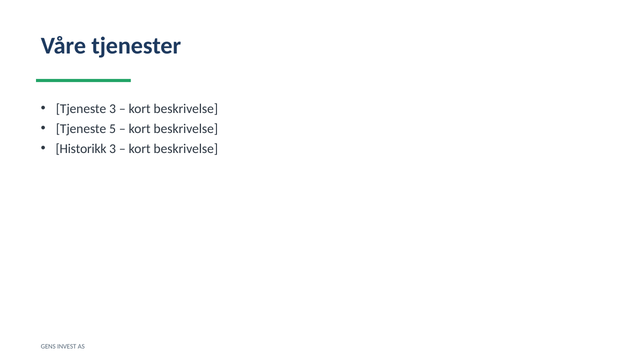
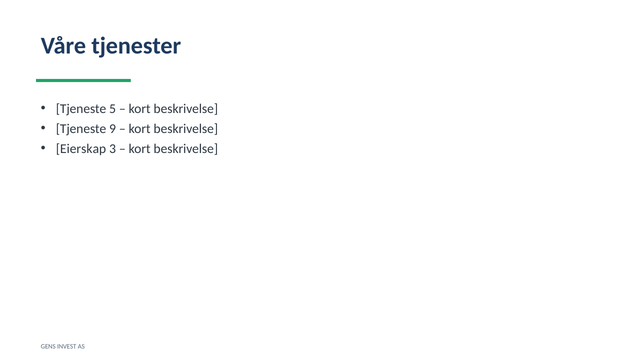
Tjeneste 3: 3 -> 5
5: 5 -> 9
Historikk: Historikk -> Eierskap
